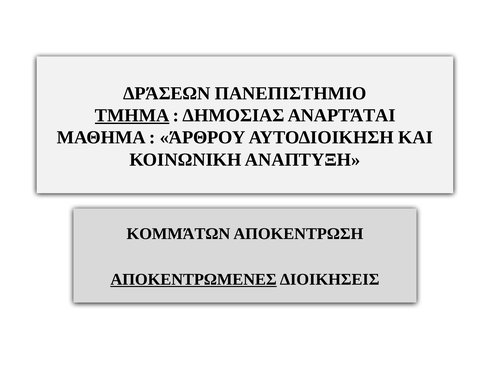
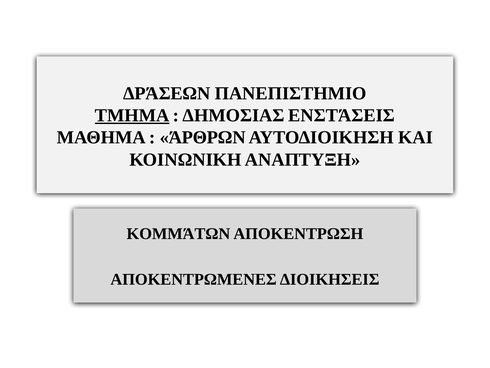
ΑΝΑΡΤΆΤΑΙ: ΑΝΑΡΤΆΤΑΙ -> ΕΝΣΤΆΣΕΙΣ
ΆΡΘΡΟΥ: ΆΡΘΡΟΥ -> ΆΡΘΡΩΝ
ΑΠΟΚΕΝΤΡΩΜΕΝΕΣ underline: present -> none
